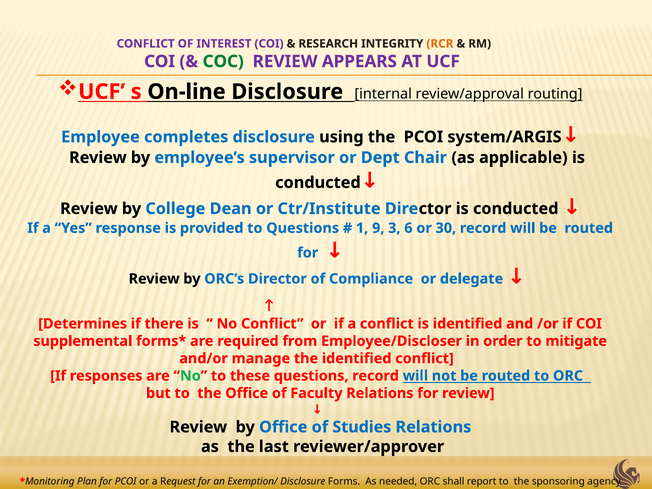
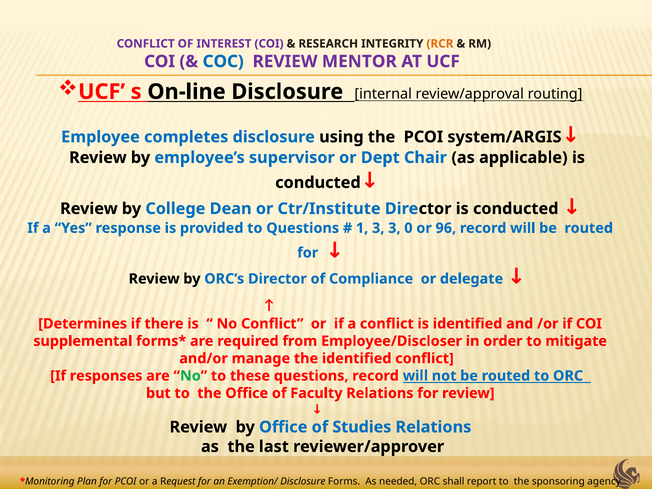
COC colour: green -> blue
APPEARS: APPEARS -> MENTOR
1 9: 9 -> 3
6: 6 -> 0
30: 30 -> 96
